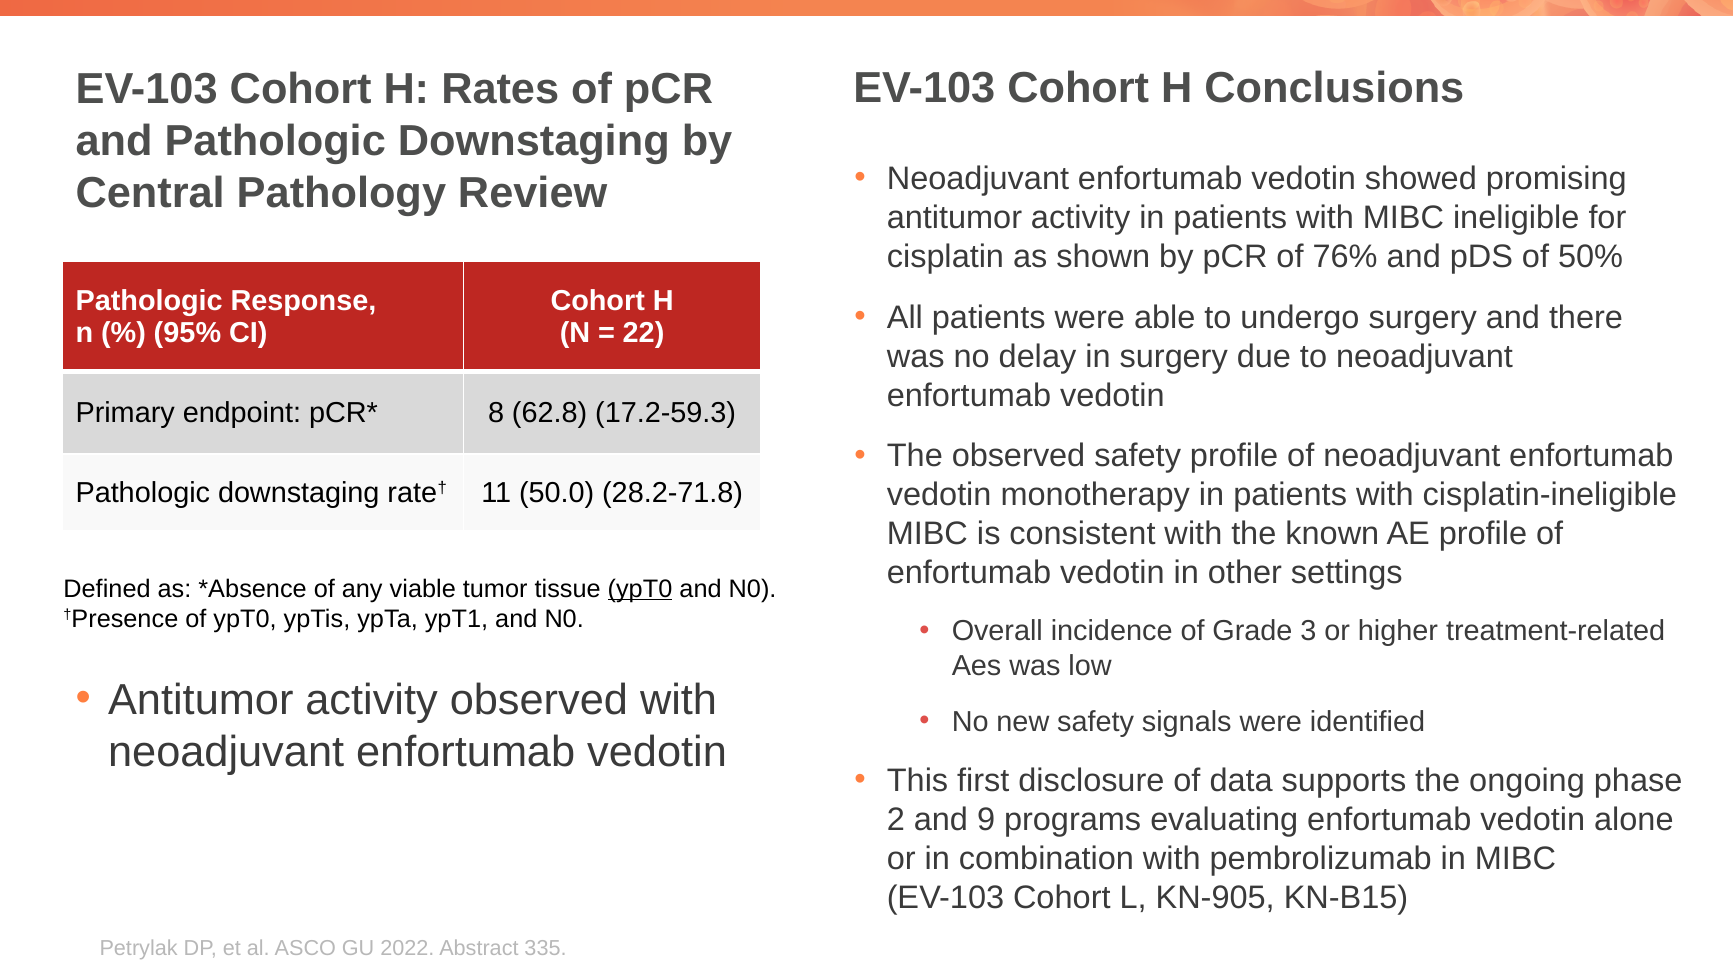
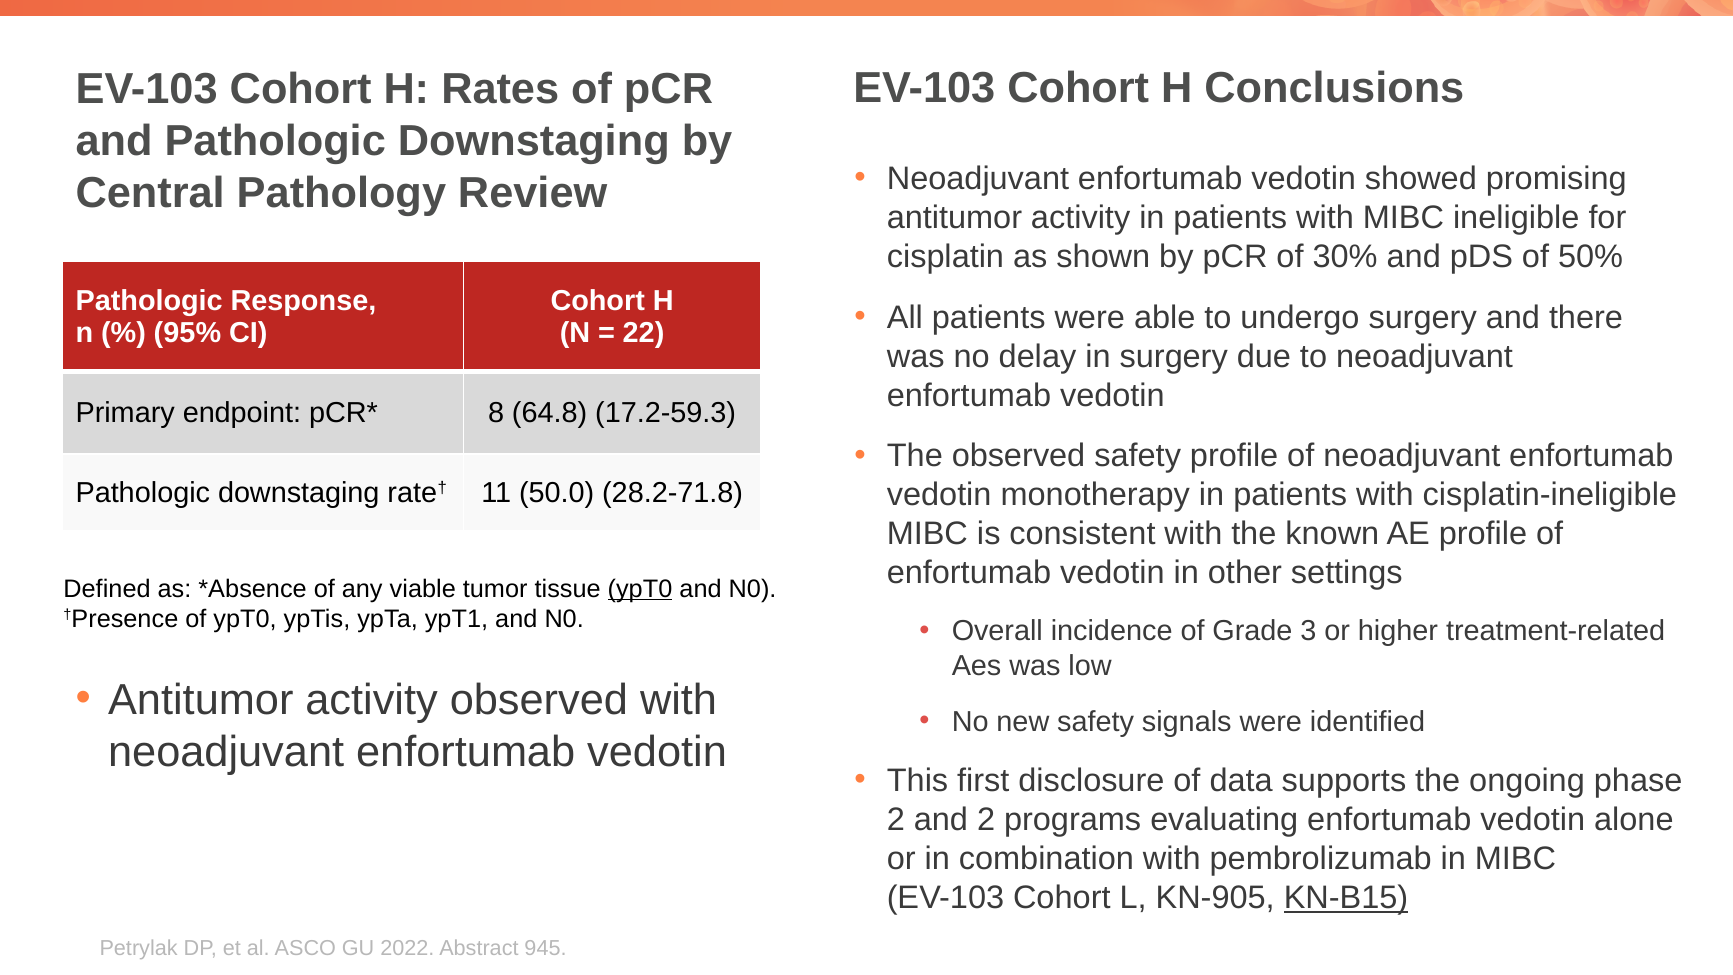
76%: 76% -> 30%
62.8: 62.8 -> 64.8
and 9: 9 -> 2
KN-B15 underline: none -> present
335: 335 -> 945
